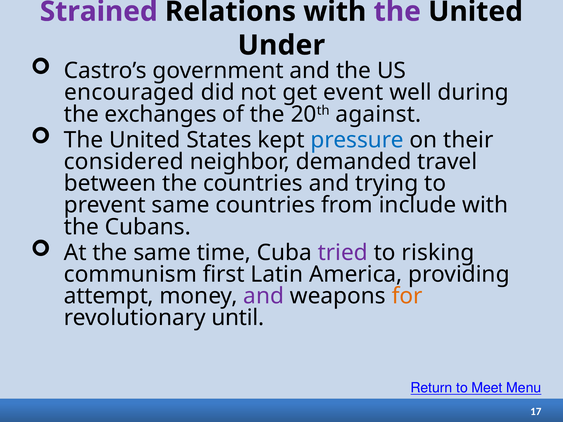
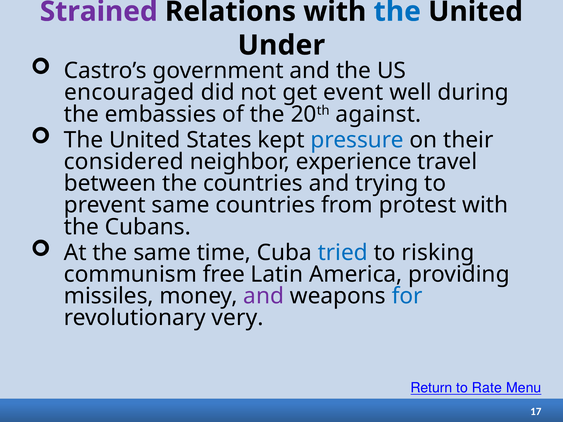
the at (397, 12) colour: purple -> blue
exchanges: exchanges -> embassies
demanded: demanded -> experience
include: include -> protest
tried colour: purple -> blue
first: first -> free
attempt: attempt -> missiles
for colour: orange -> blue
until: until -> very
Meet: Meet -> Rate
